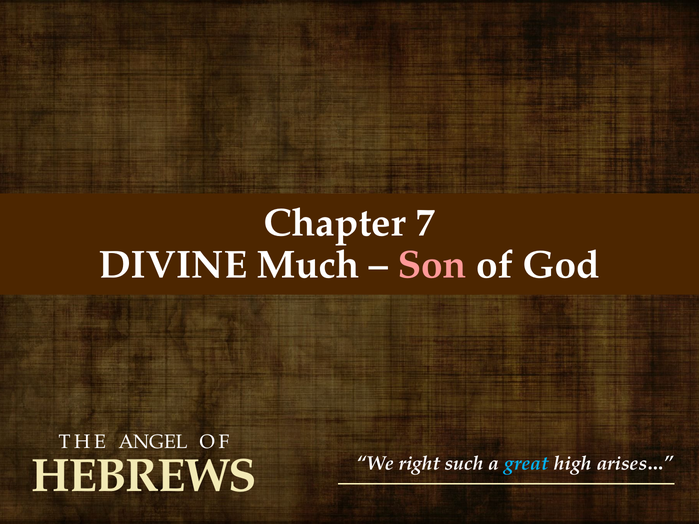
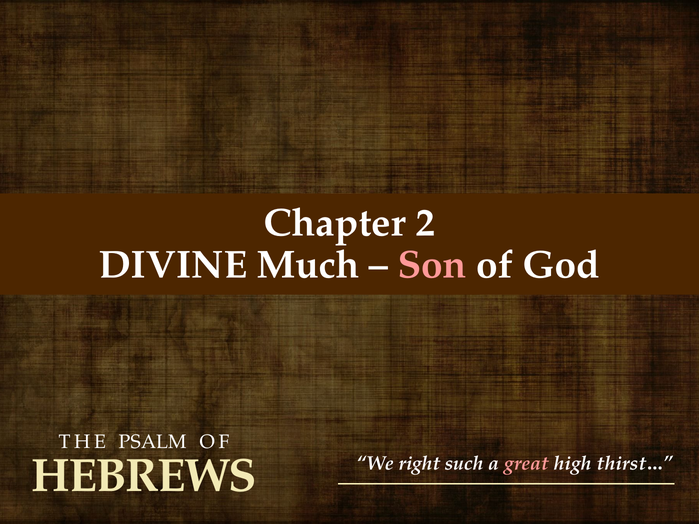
7: 7 -> 2
ANGEL: ANGEL -> PSALM
great colour: light blue -> pink
arises…: arises… -> thirst…
